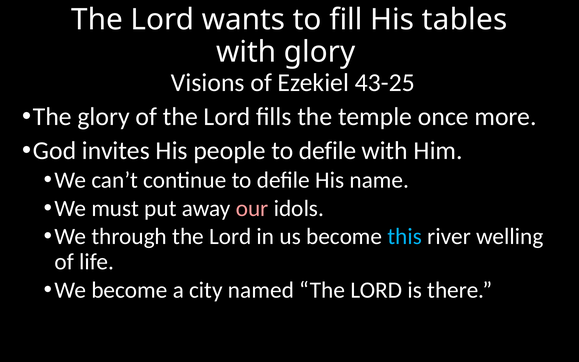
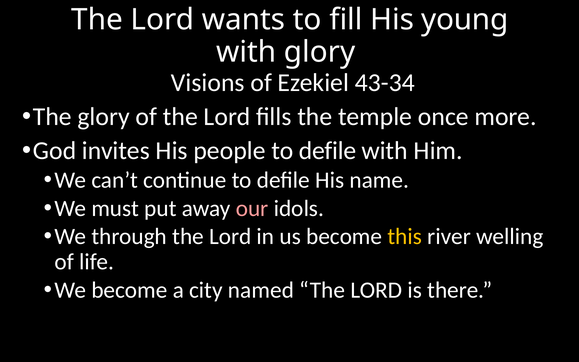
tables: tables -> young
43-25: 43-25 -> 43-34
this colour: light blue -> yellow
